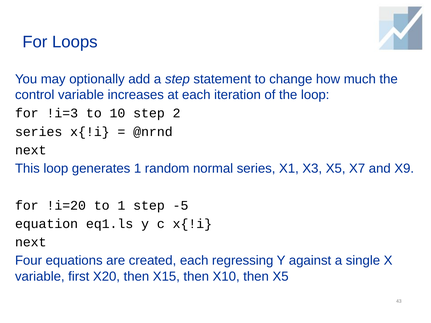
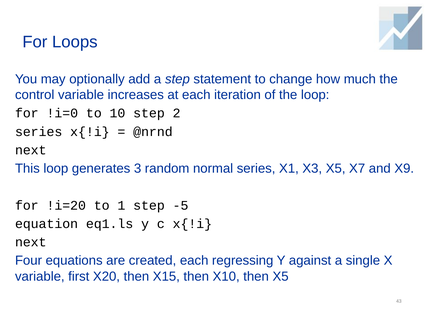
!i=3: !i=3 -> !i=0
generates 1: 1 -> 3
